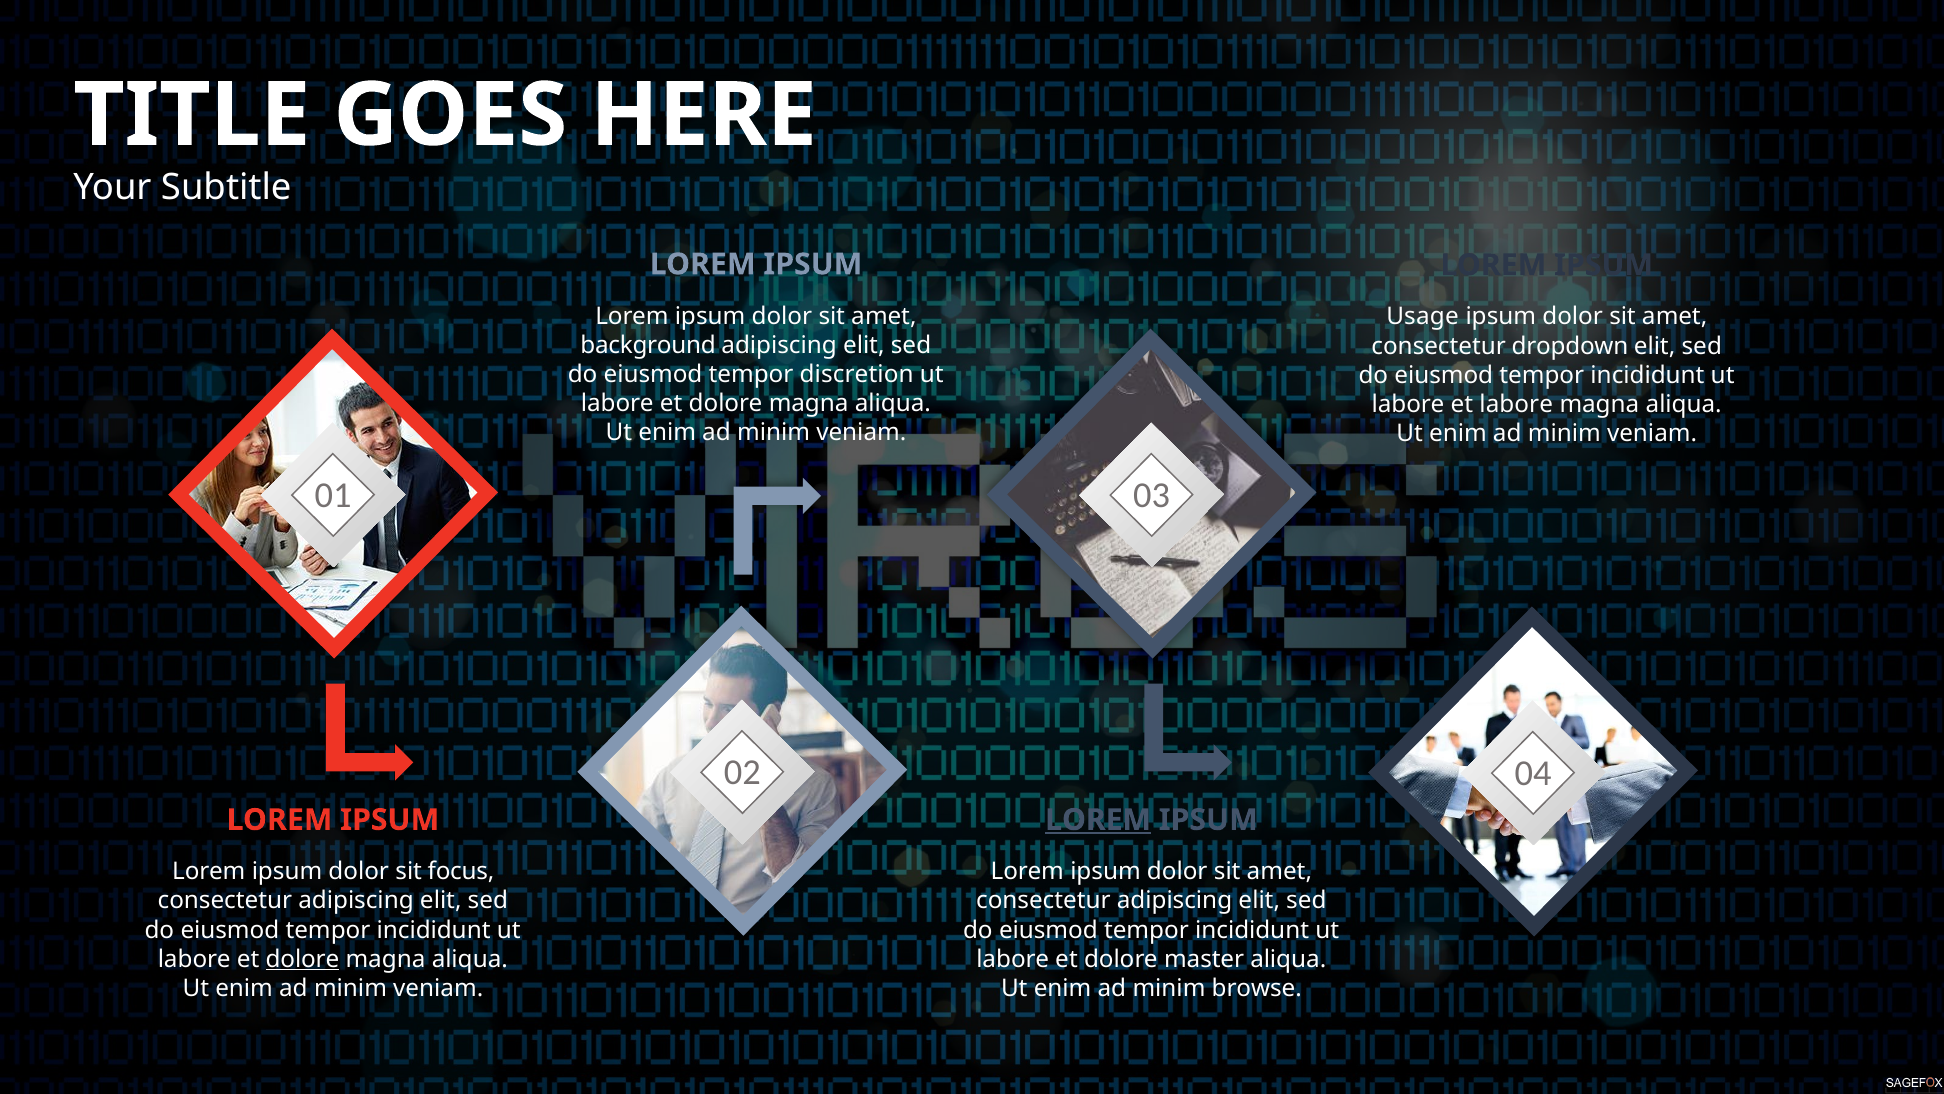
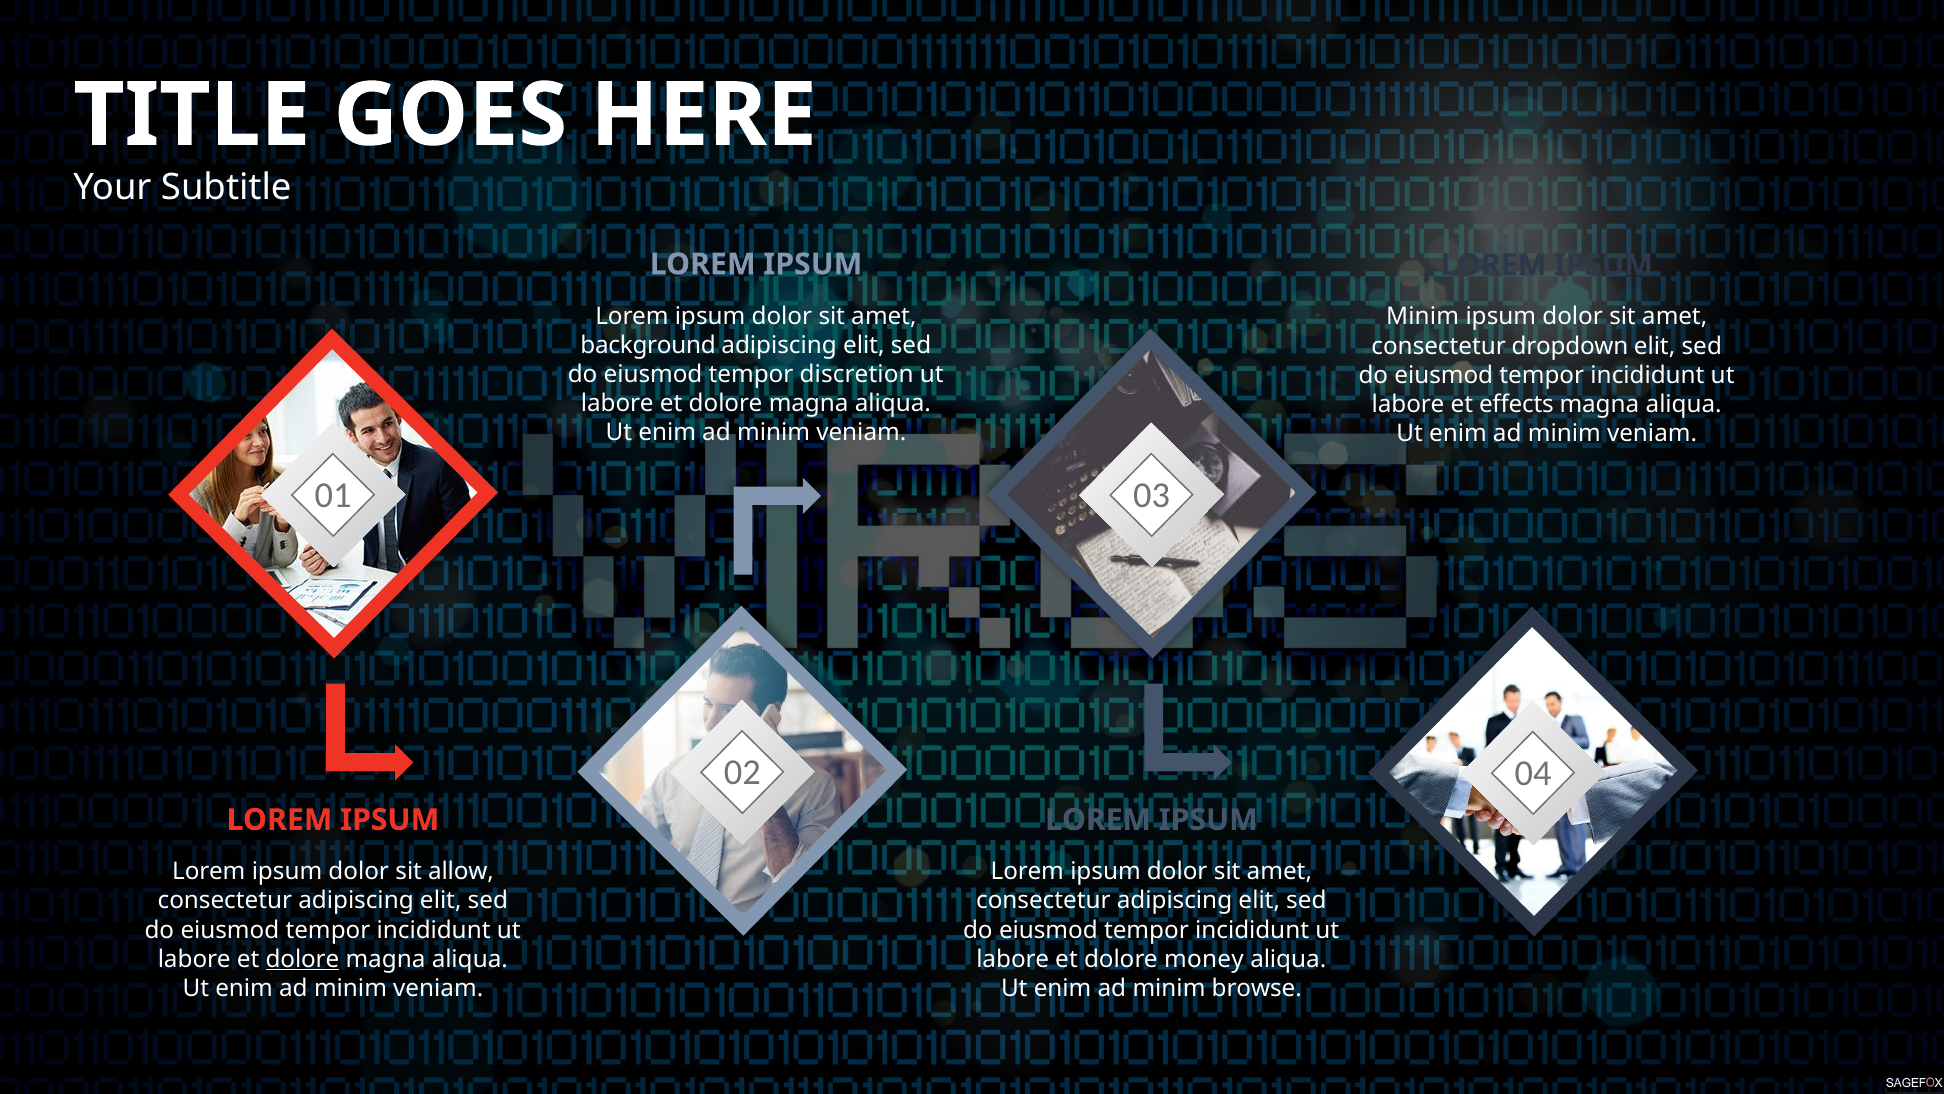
Usage at (1423, 317): Usage -> Minim
et labore: labore -> effects
LOREM at (1098, 820) underline: present -> none
focus: focus -> allow
master: master -> money
